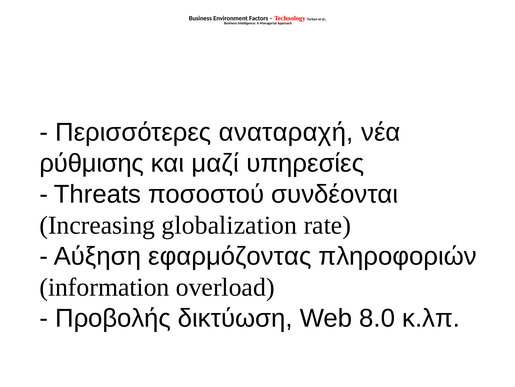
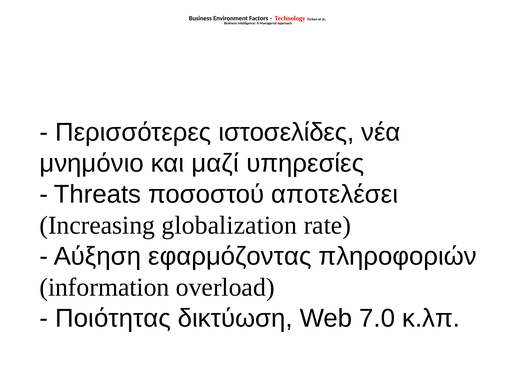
αναταραχή: αναταραχή -> ιστοσελίδες
ρύθμισης: ρύθμισης -> μνημόνιο
συνδέονται: συνδέονται -> αποτελέσει
Προβολής: Προβολής -> Ποιότητας
8.0: 8.0 -> 7.0
